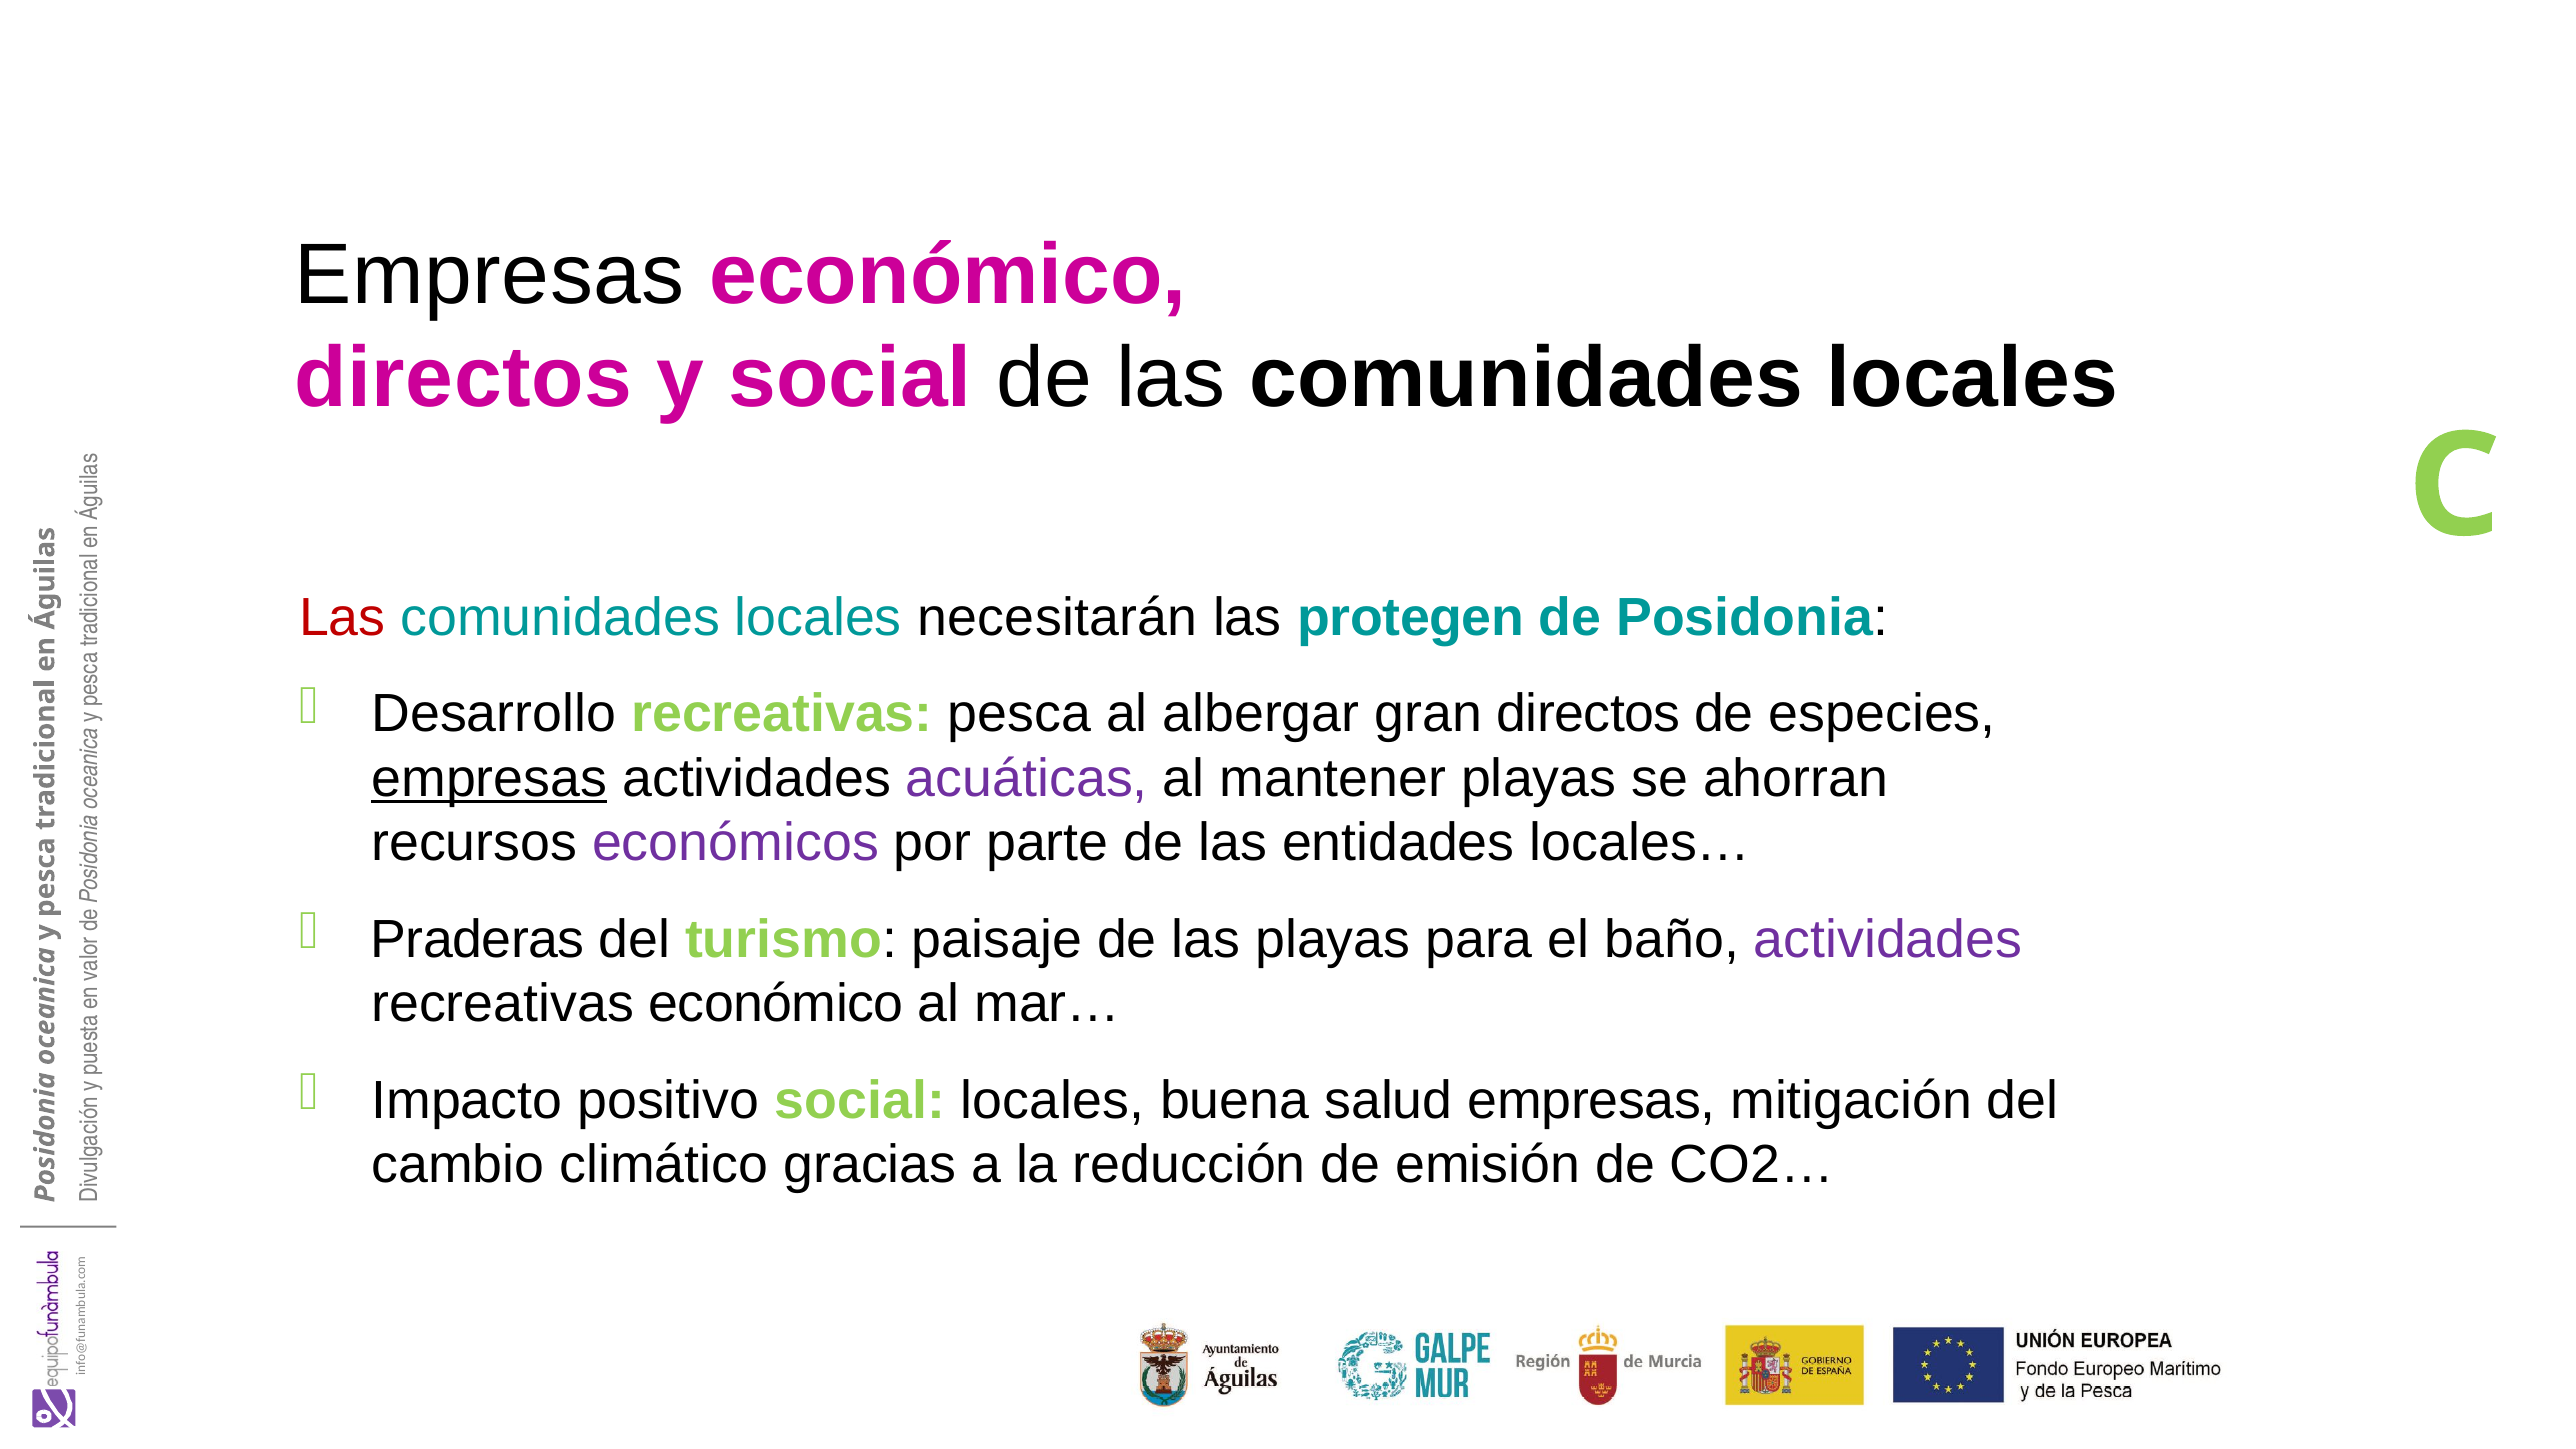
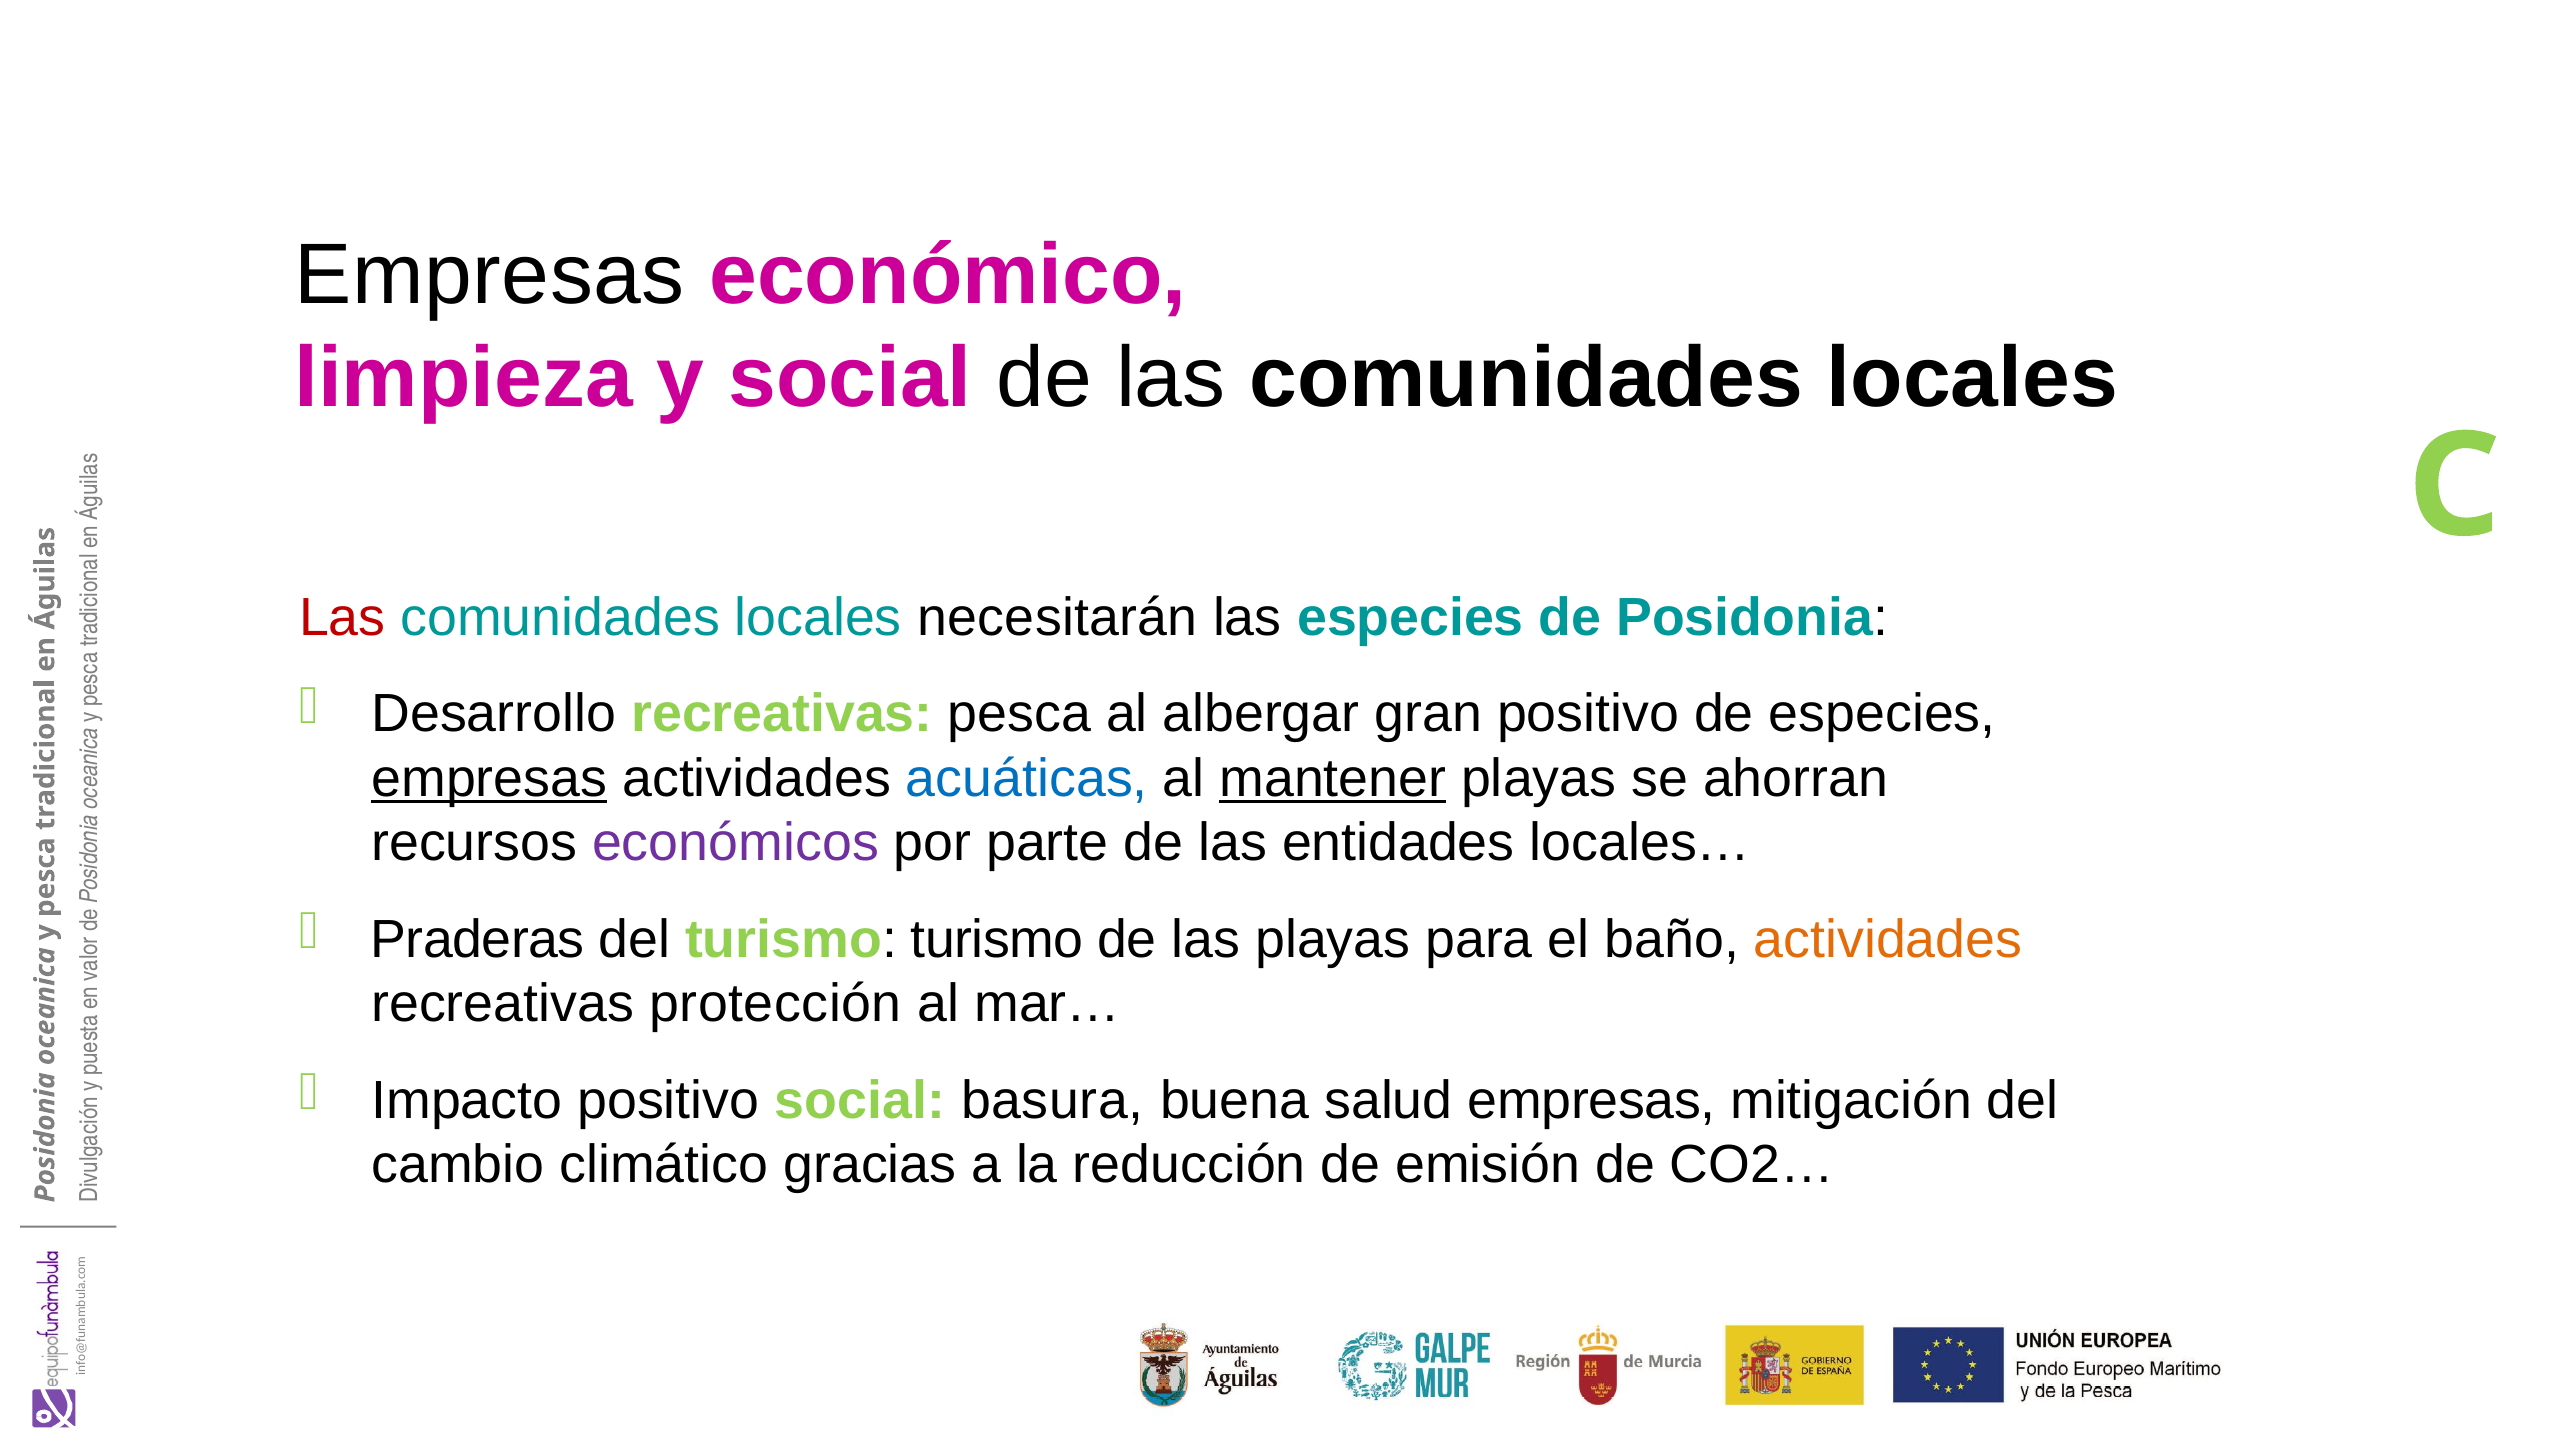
directos at (463, 378): directos -> limpieza
las protegen: protegen -> especies
gran directos: directos -> positivo
acuáticas colour: purple -> blue
mantener underline: none -> present
turismo paisaje: paisaje -> turismo
actividades at (1888, 940) colour: purple -> orange
recreativas económico: económico -> protección
social locales: locales -> basura
